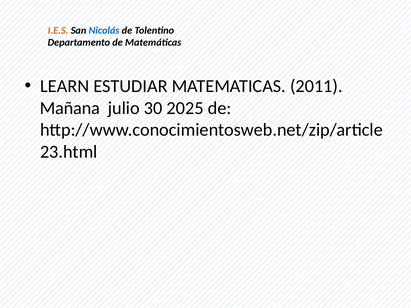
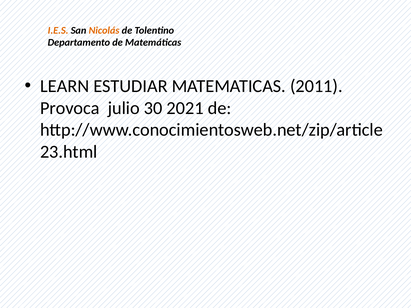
Nicolás colour: blue -> orange
Mañana: Mañana -> Provoca
2025: 2025 -> 2021
